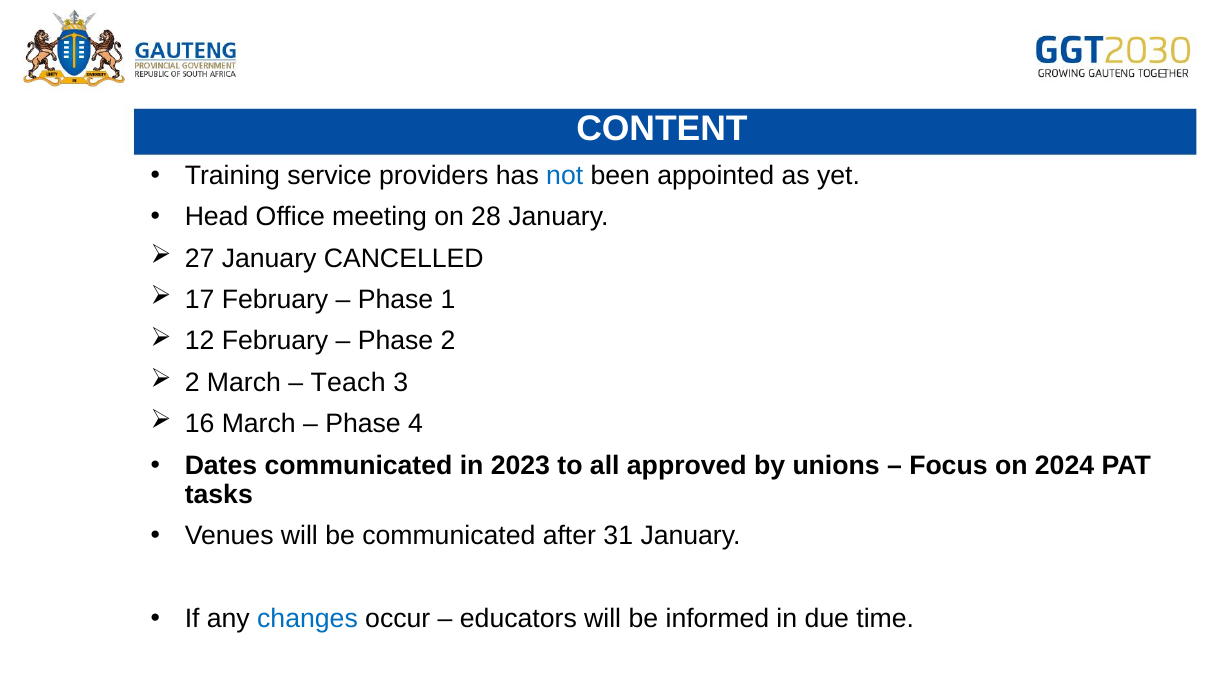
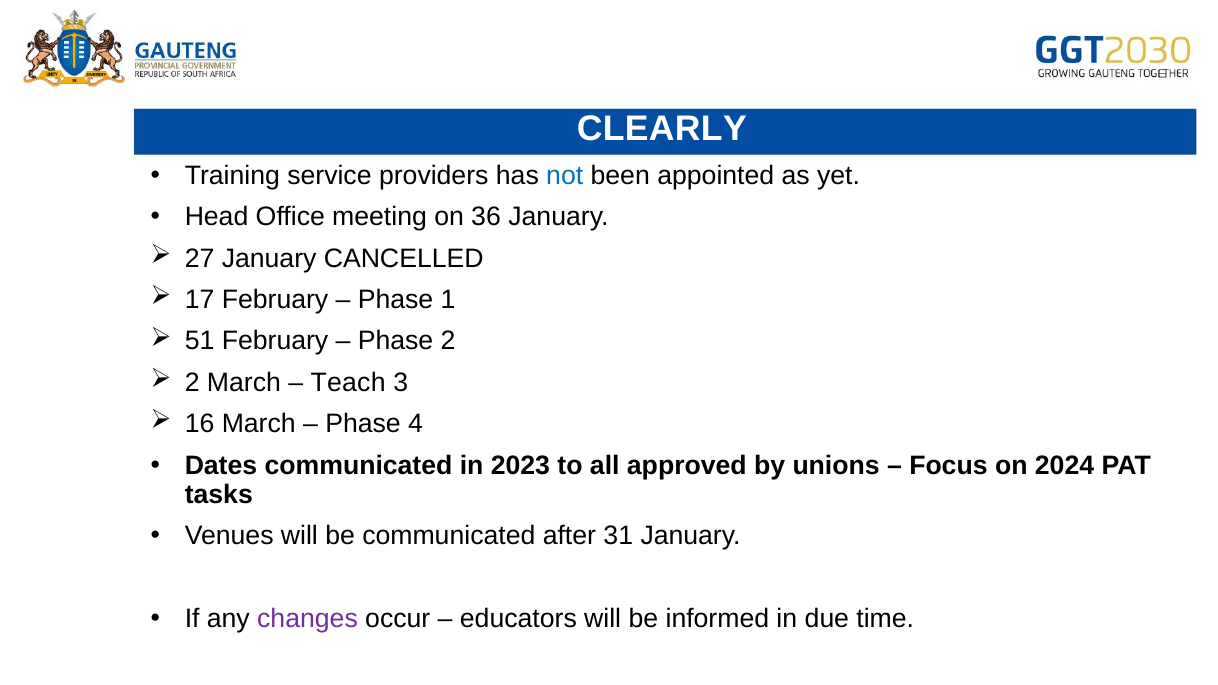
CONTENT: CONTENT -> CLEARLY
28: 28 -> 36
12: 12 -> 51
changes colour: blue -> purple
